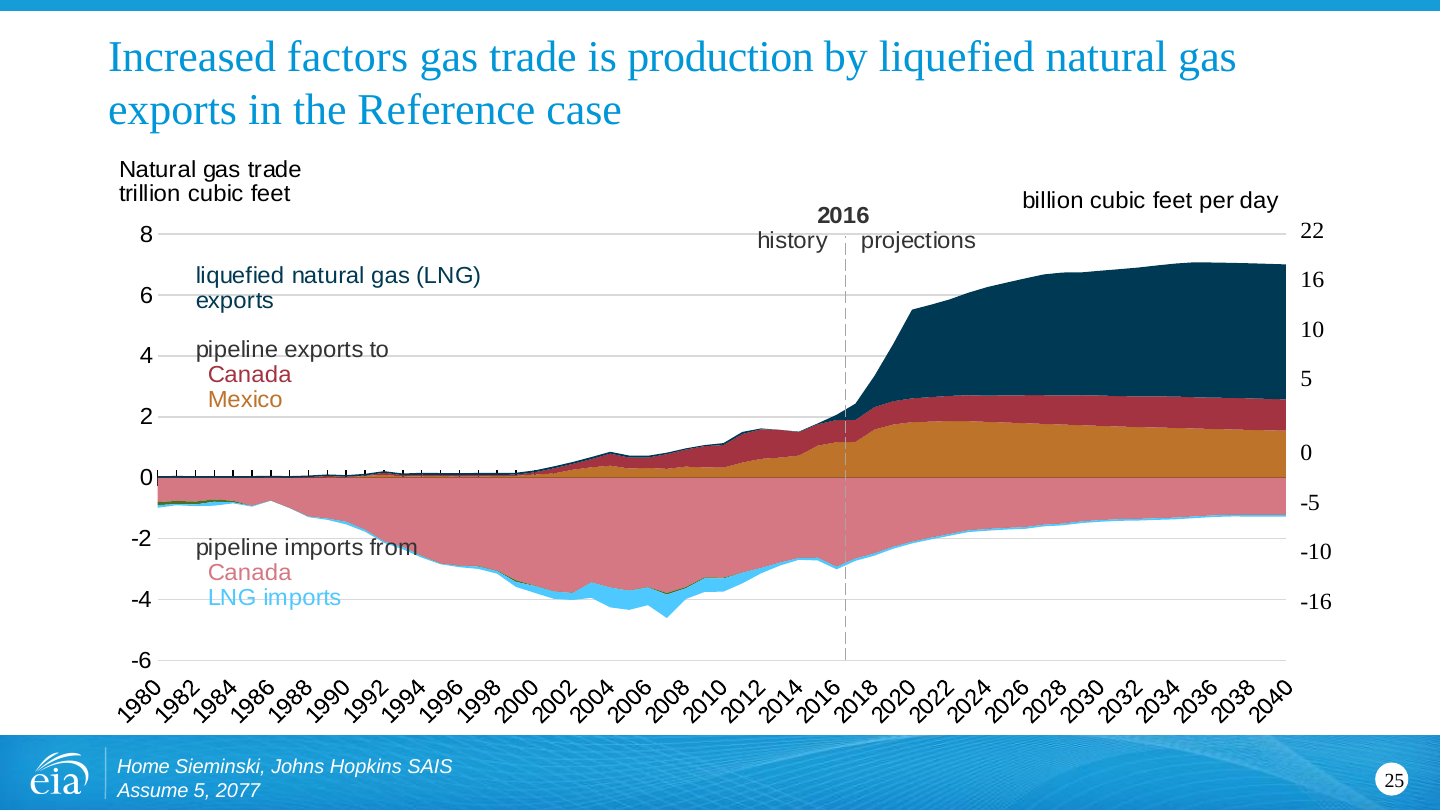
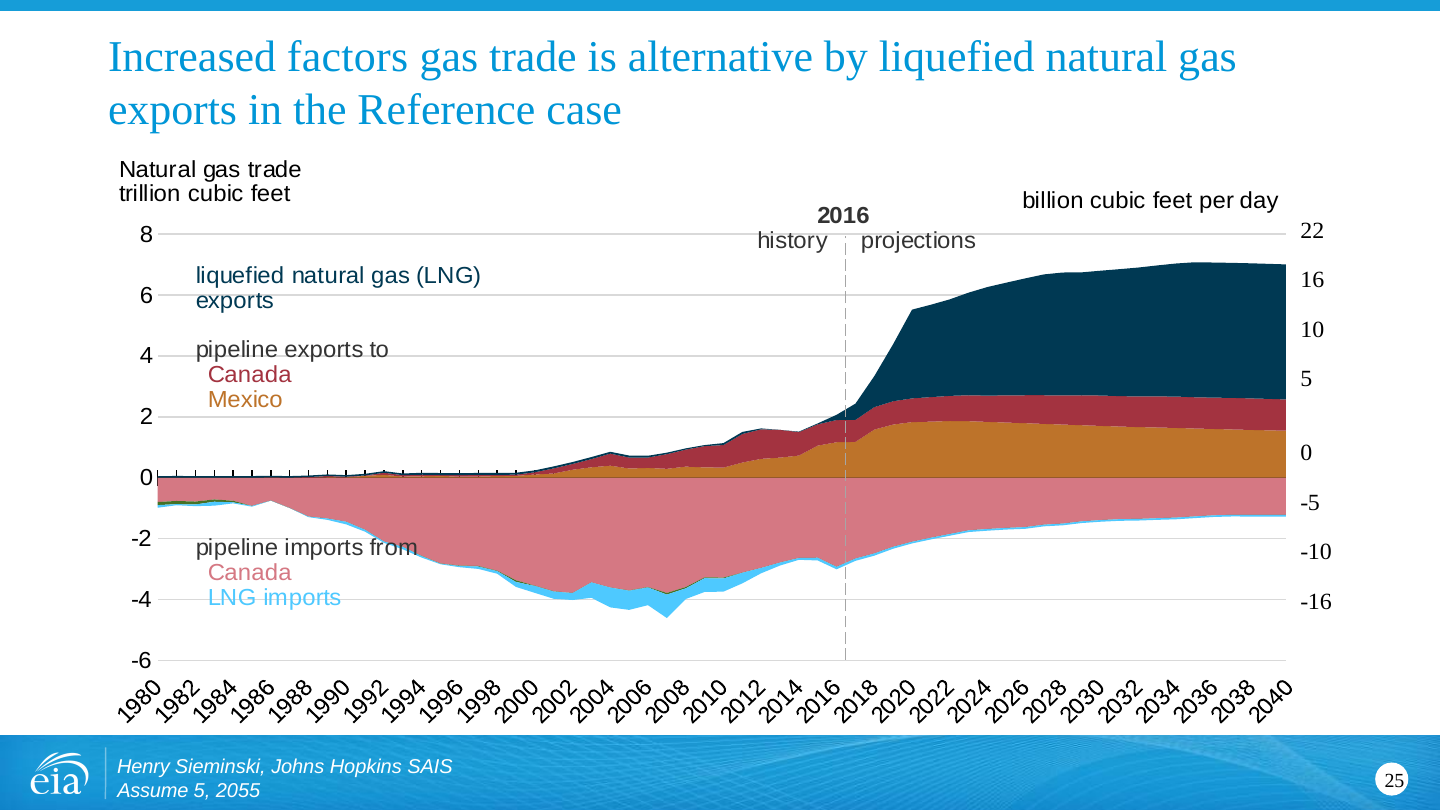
production: production -> alternative
Home: Home -> Henry
2077: 2077 -> 2055
